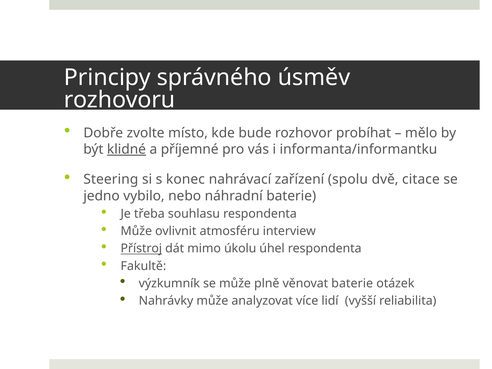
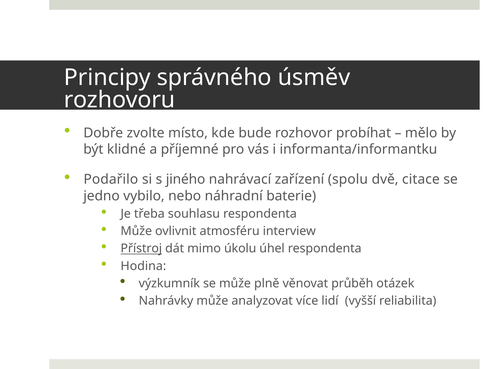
klidné underline: present -> none
Steering: Steering -> Podařilo
konec: konec -> jiného
Fakultě: Fakultě -> Hodina
věnovat baterie: baterie -> průběh
